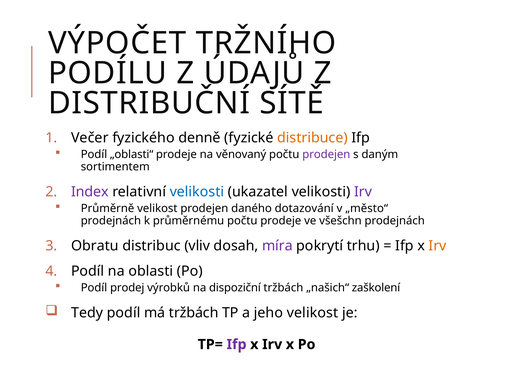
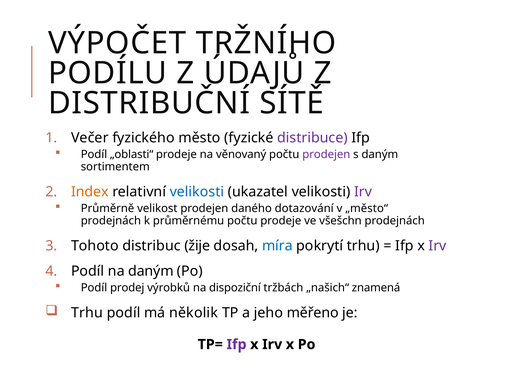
denně: denně -> město
distribuce colour: orange -> purple
Index colour: purple -> orange
Obratu: Obratu -> Tohoto
vliv: vliv -> žije
míra colour: purple -> blue
Irv at (438, 246) colour: orange -> purple
na oblasti: oblasti -> daným
zaškolení: zaškolení -> znamená
Tedy at (87, 313): Tedy -> Trhu
má tržbách: tržbách -> několik
jeho velikost: velikost -> měřeno
